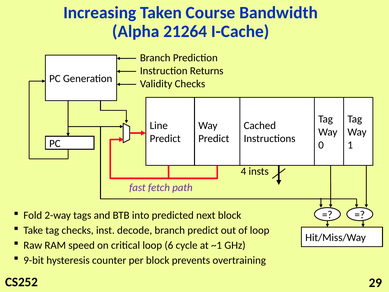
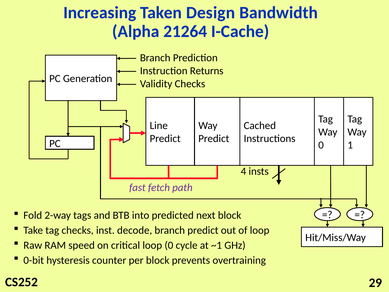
Course: Course -> Design
loop 6: 6 -> 0
9-bit: 9-bit -> 0-bit
